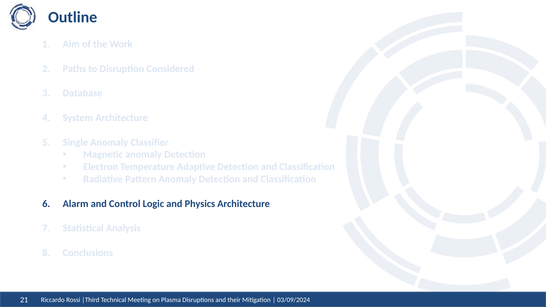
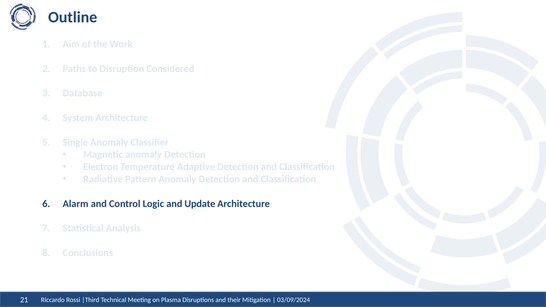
Physics: Physics -> Update
